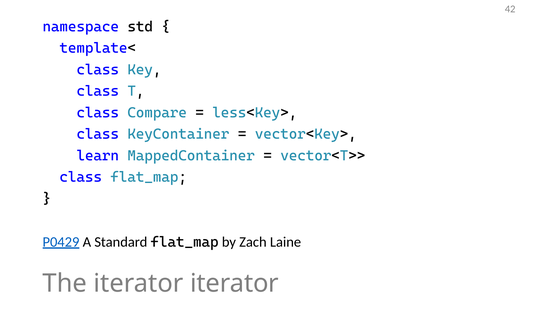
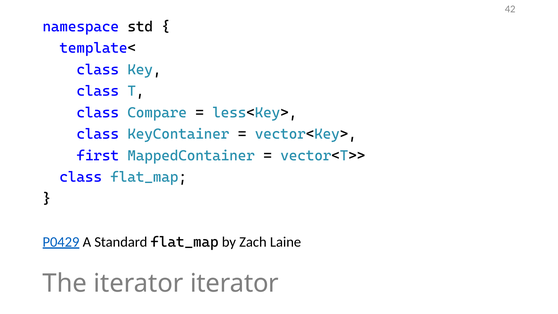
learn: learn -> first
